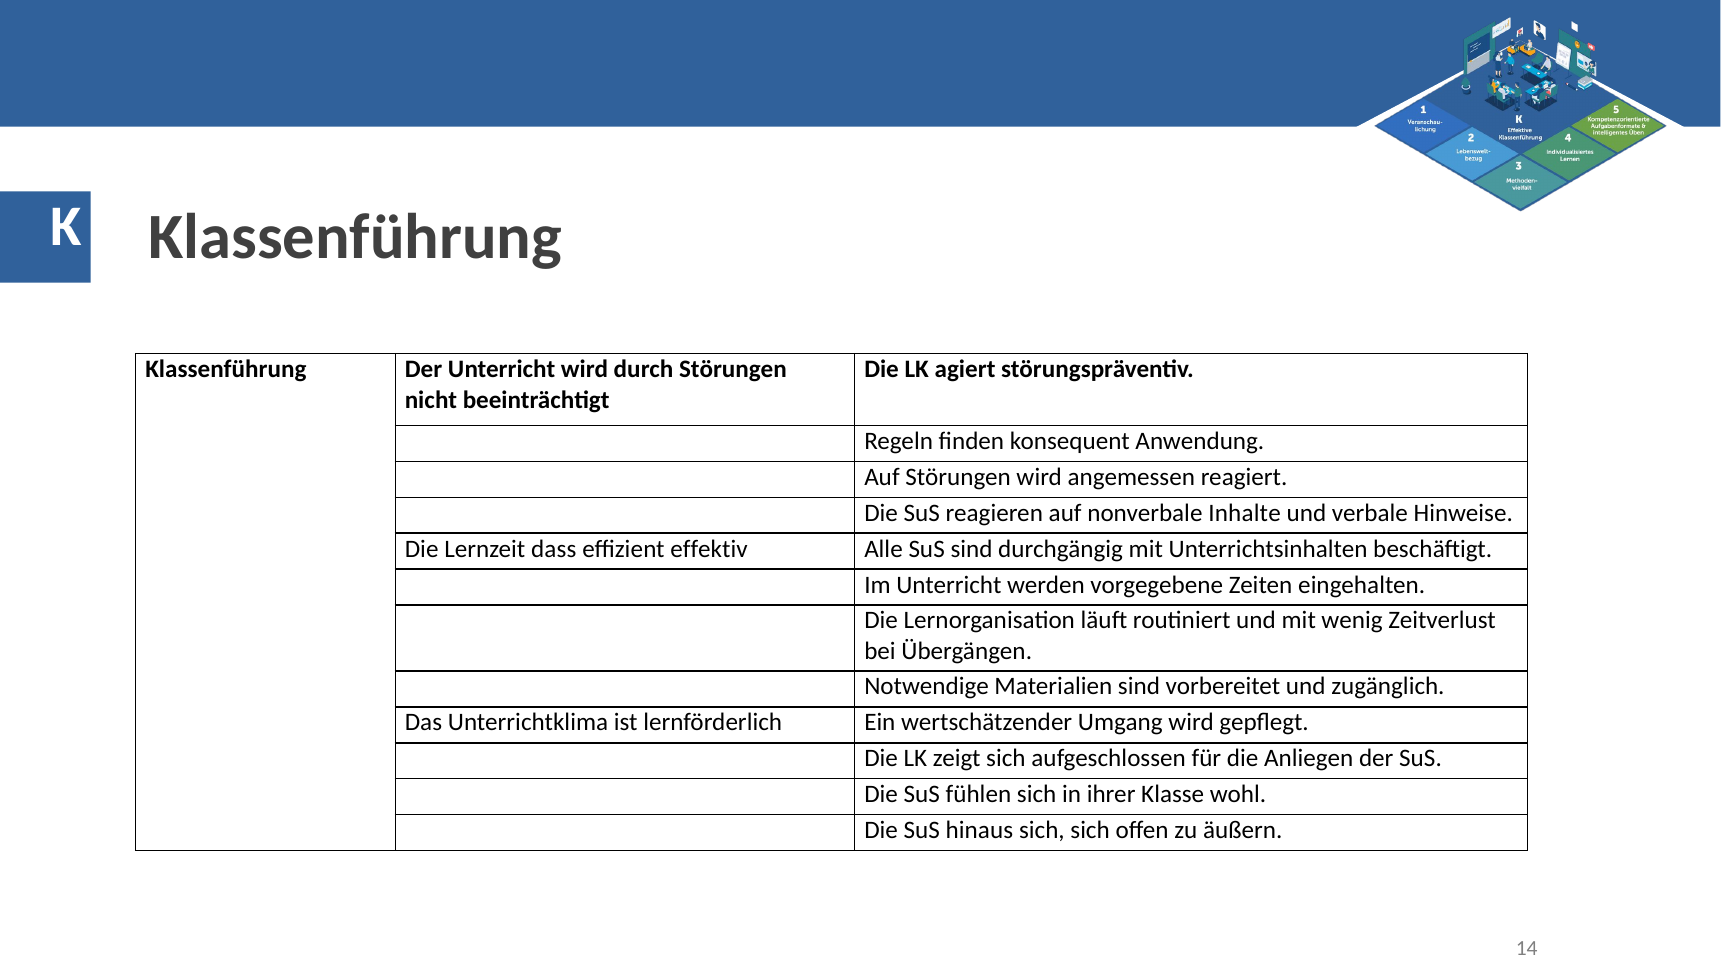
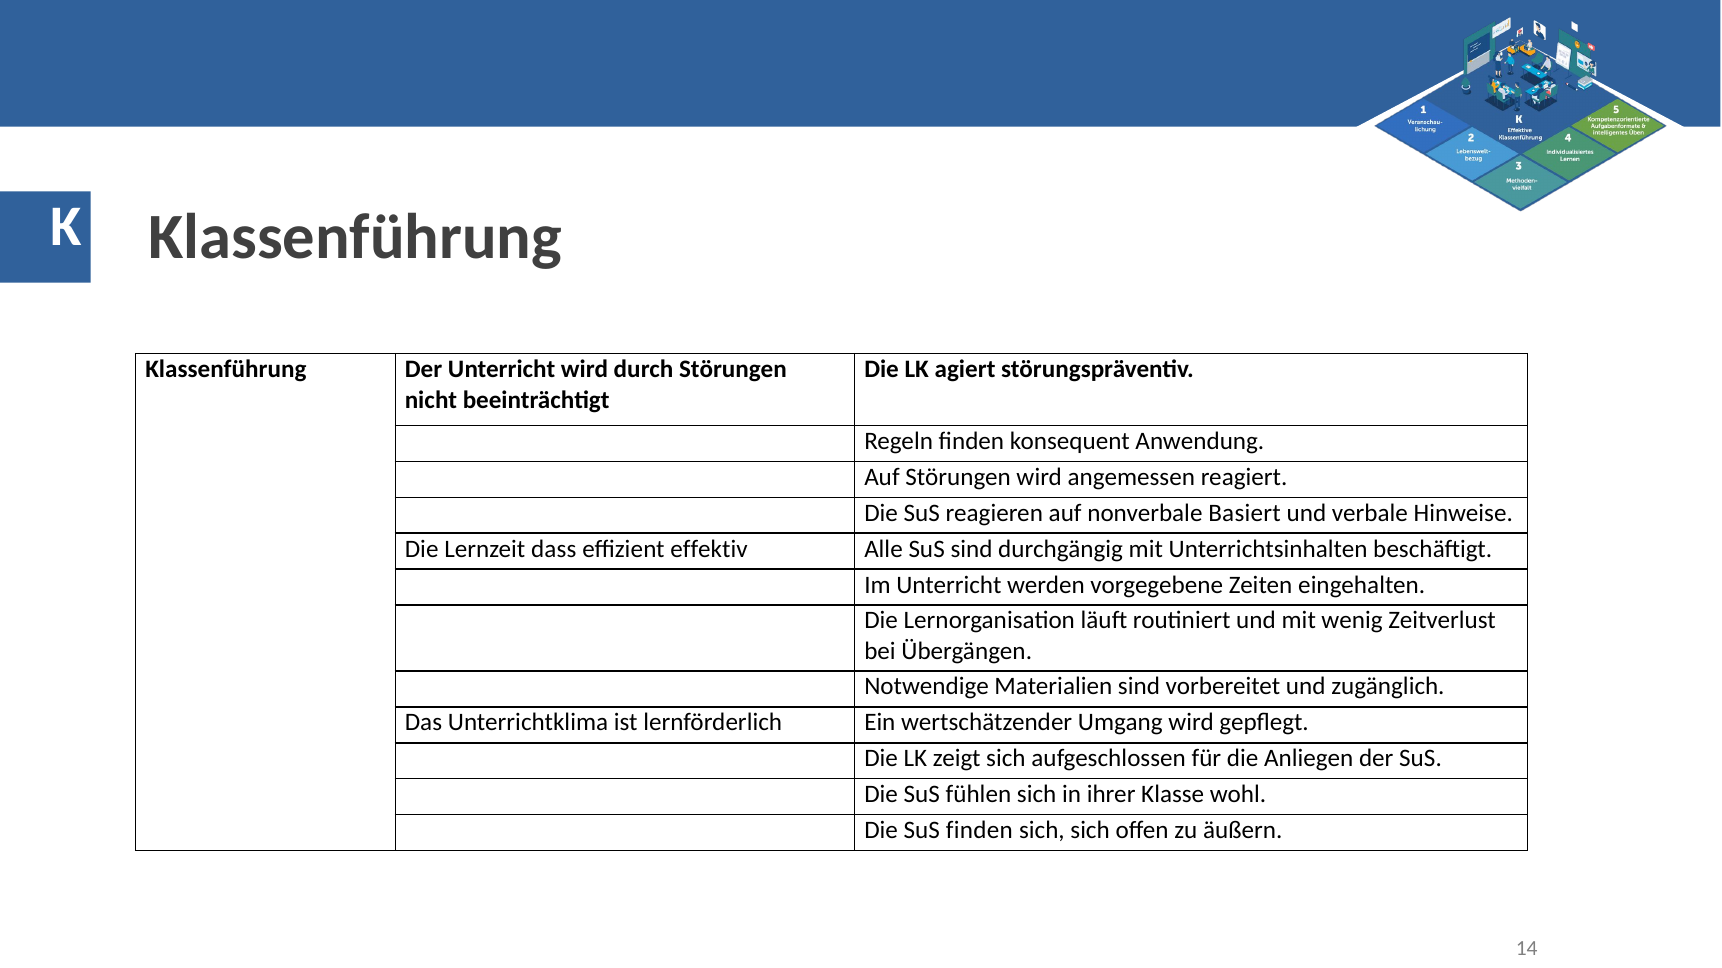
Inhalte: Inhalte -> Basiert
SuS hinaus: hinaus -> finden
